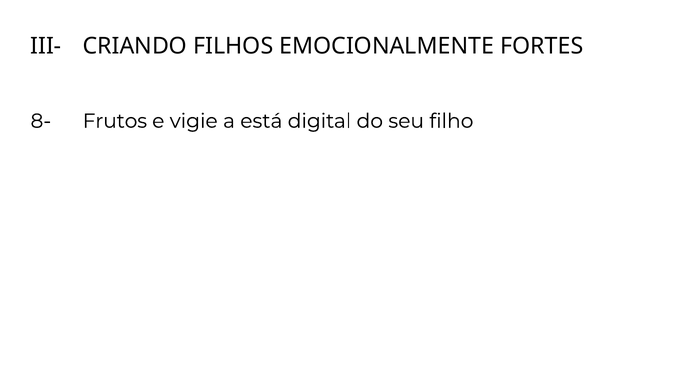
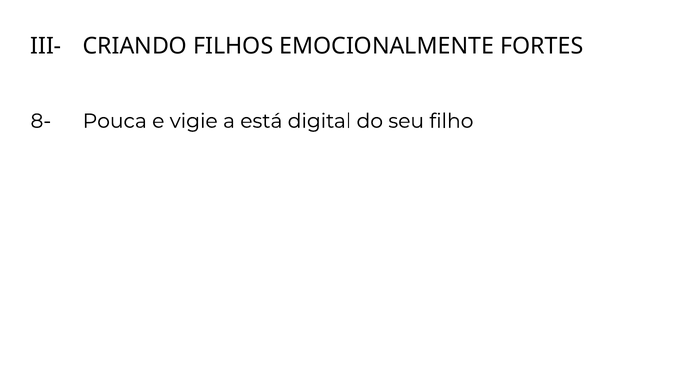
Frutos: Frutos -> Pouca
